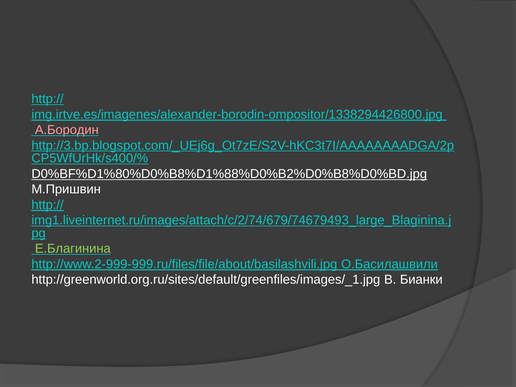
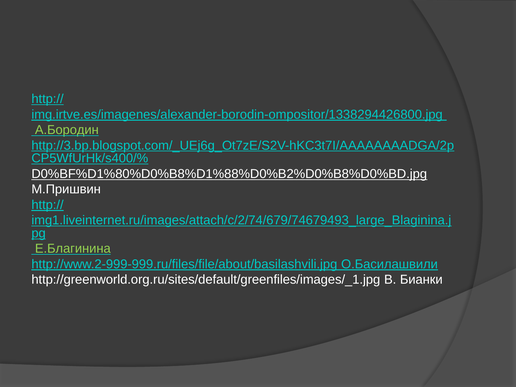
А.Бородин colour: pink -> light green
